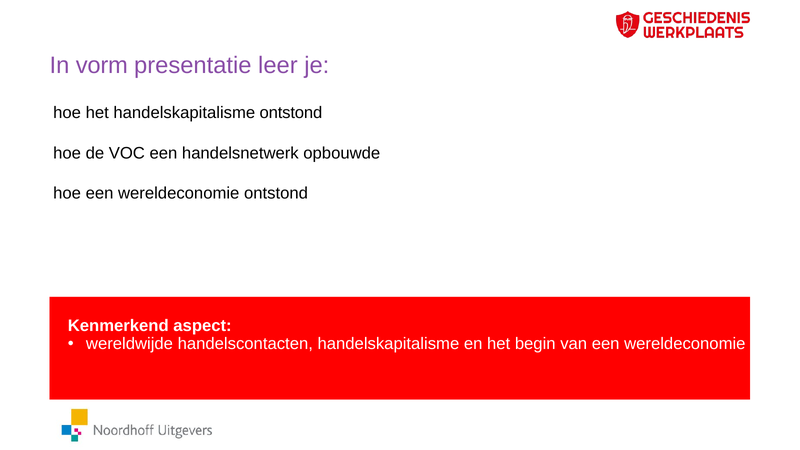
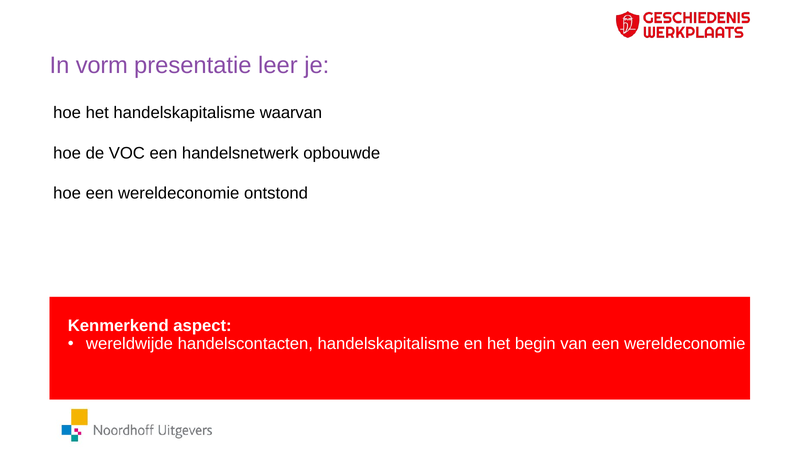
handelskapitalisme ontstond: ontstond -> waarvan
